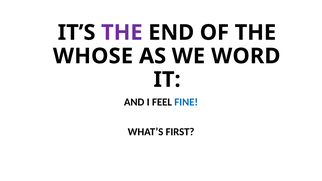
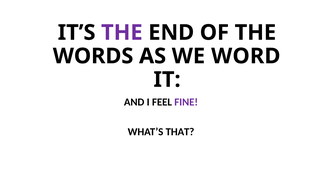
WHOSE: WHOSE -> WORDS
FINE colour: blue -> purple
FIRST: FIRST -> THAT
